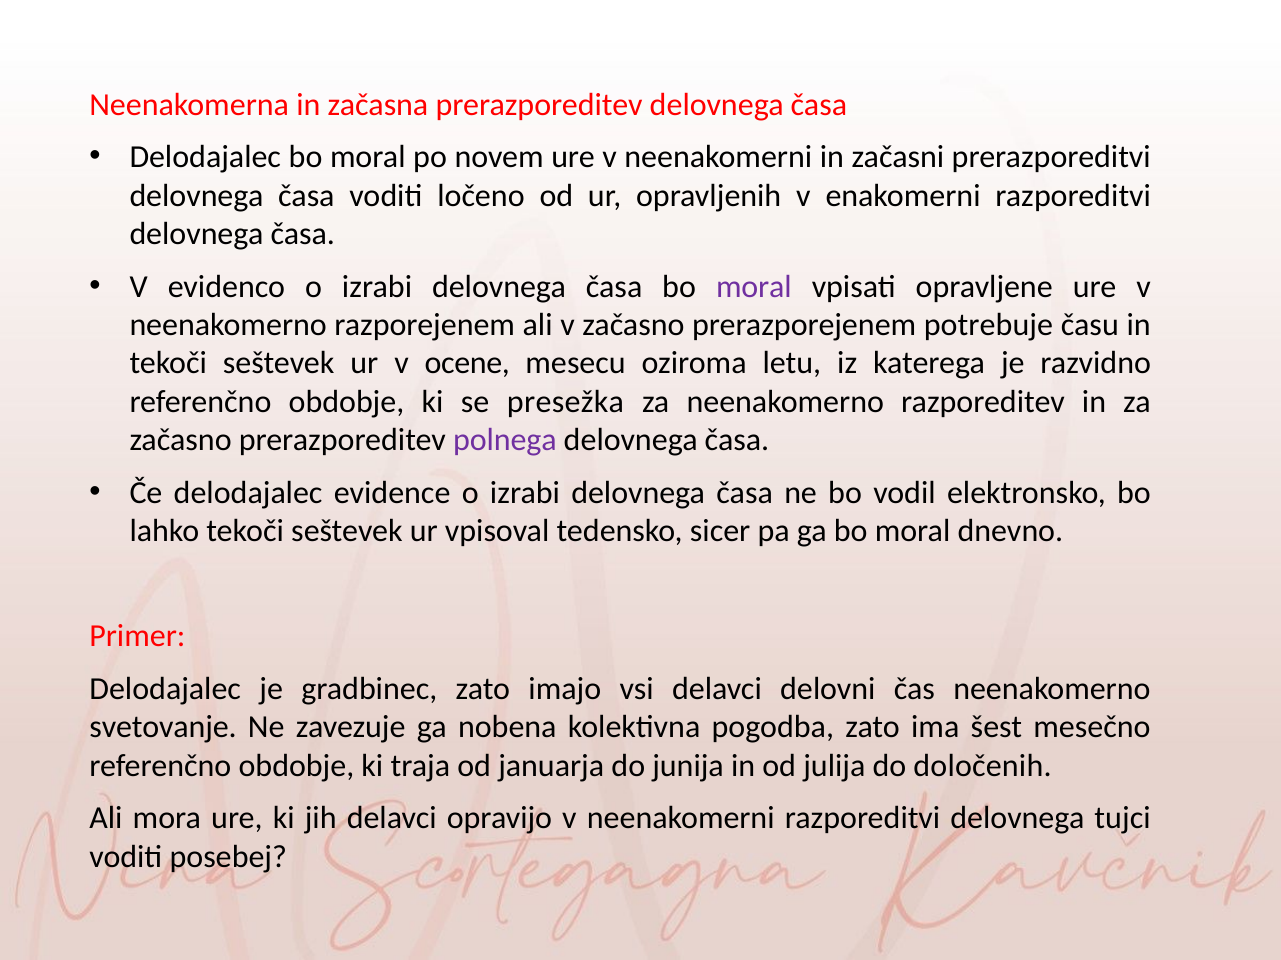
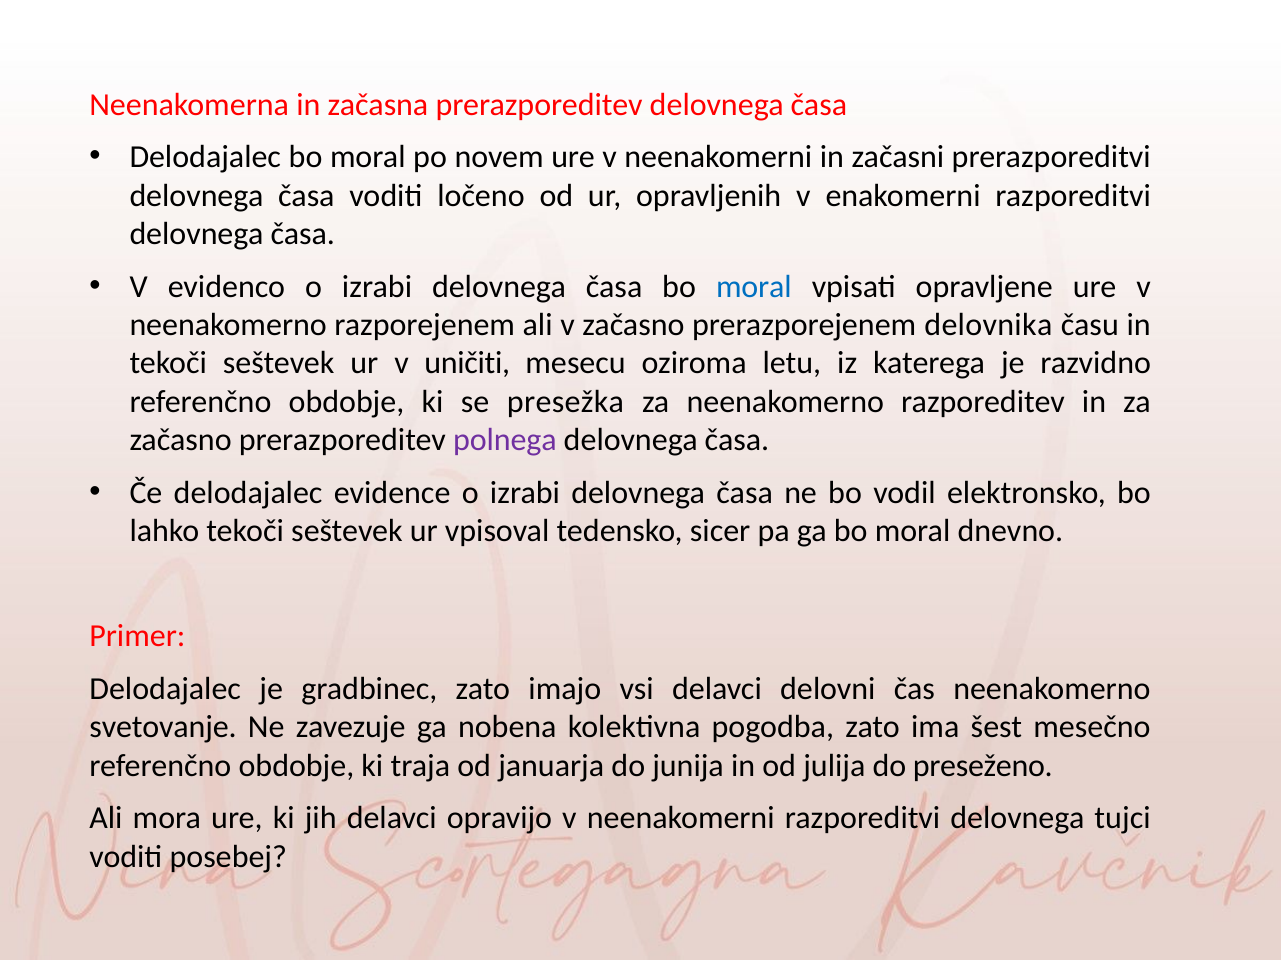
moral at (754, 287) colour: purple -> blue
potrebuje: potrebuje -> delovnika
ocene: ocene -> uničiti
določenih: določenih -> preseženo
